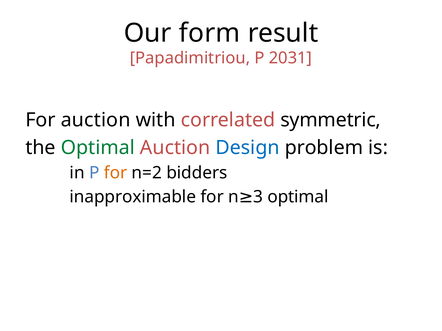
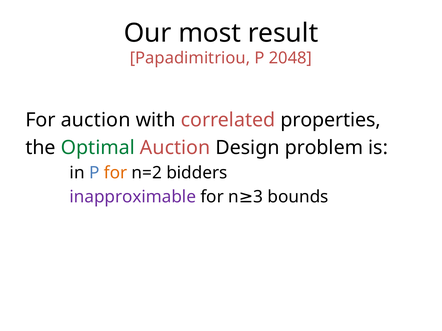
form: form -> most
2031: 2031 -> 2048
symmetric: symmetric -> properties
Design colour: blue -> black
inapproximable colour: black -> purple
optimal at (298, 197): optimal -> bounds
